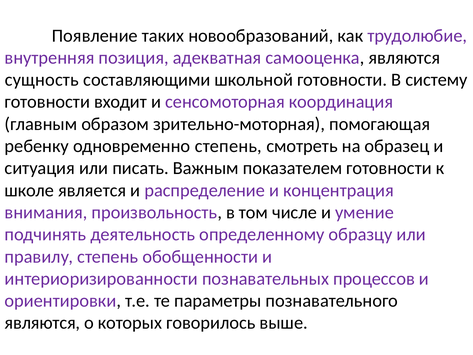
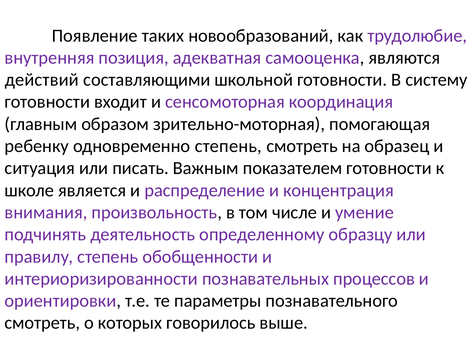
сущность: сущность -> действий
являются at (42, 323): являются -> смотреть
